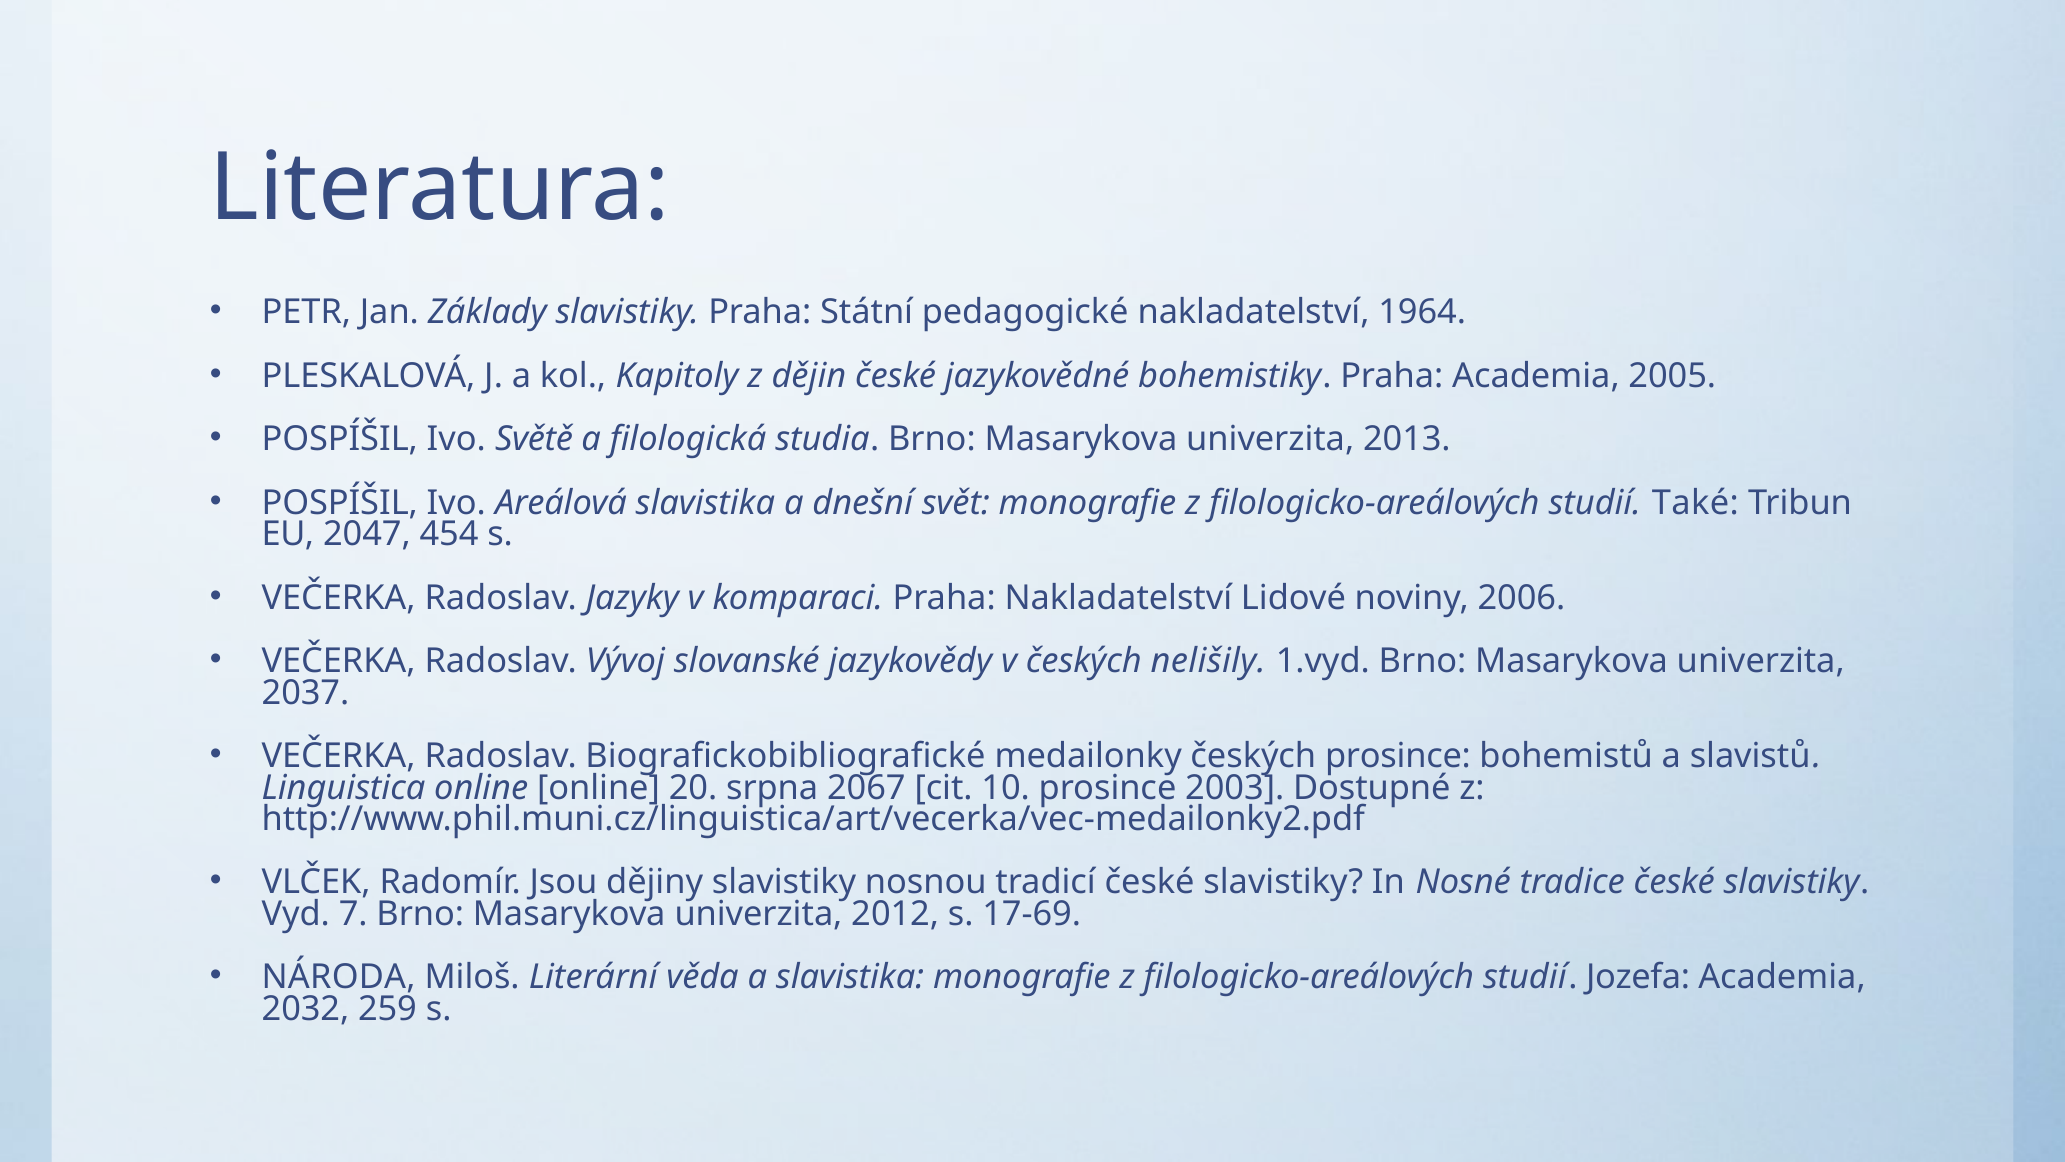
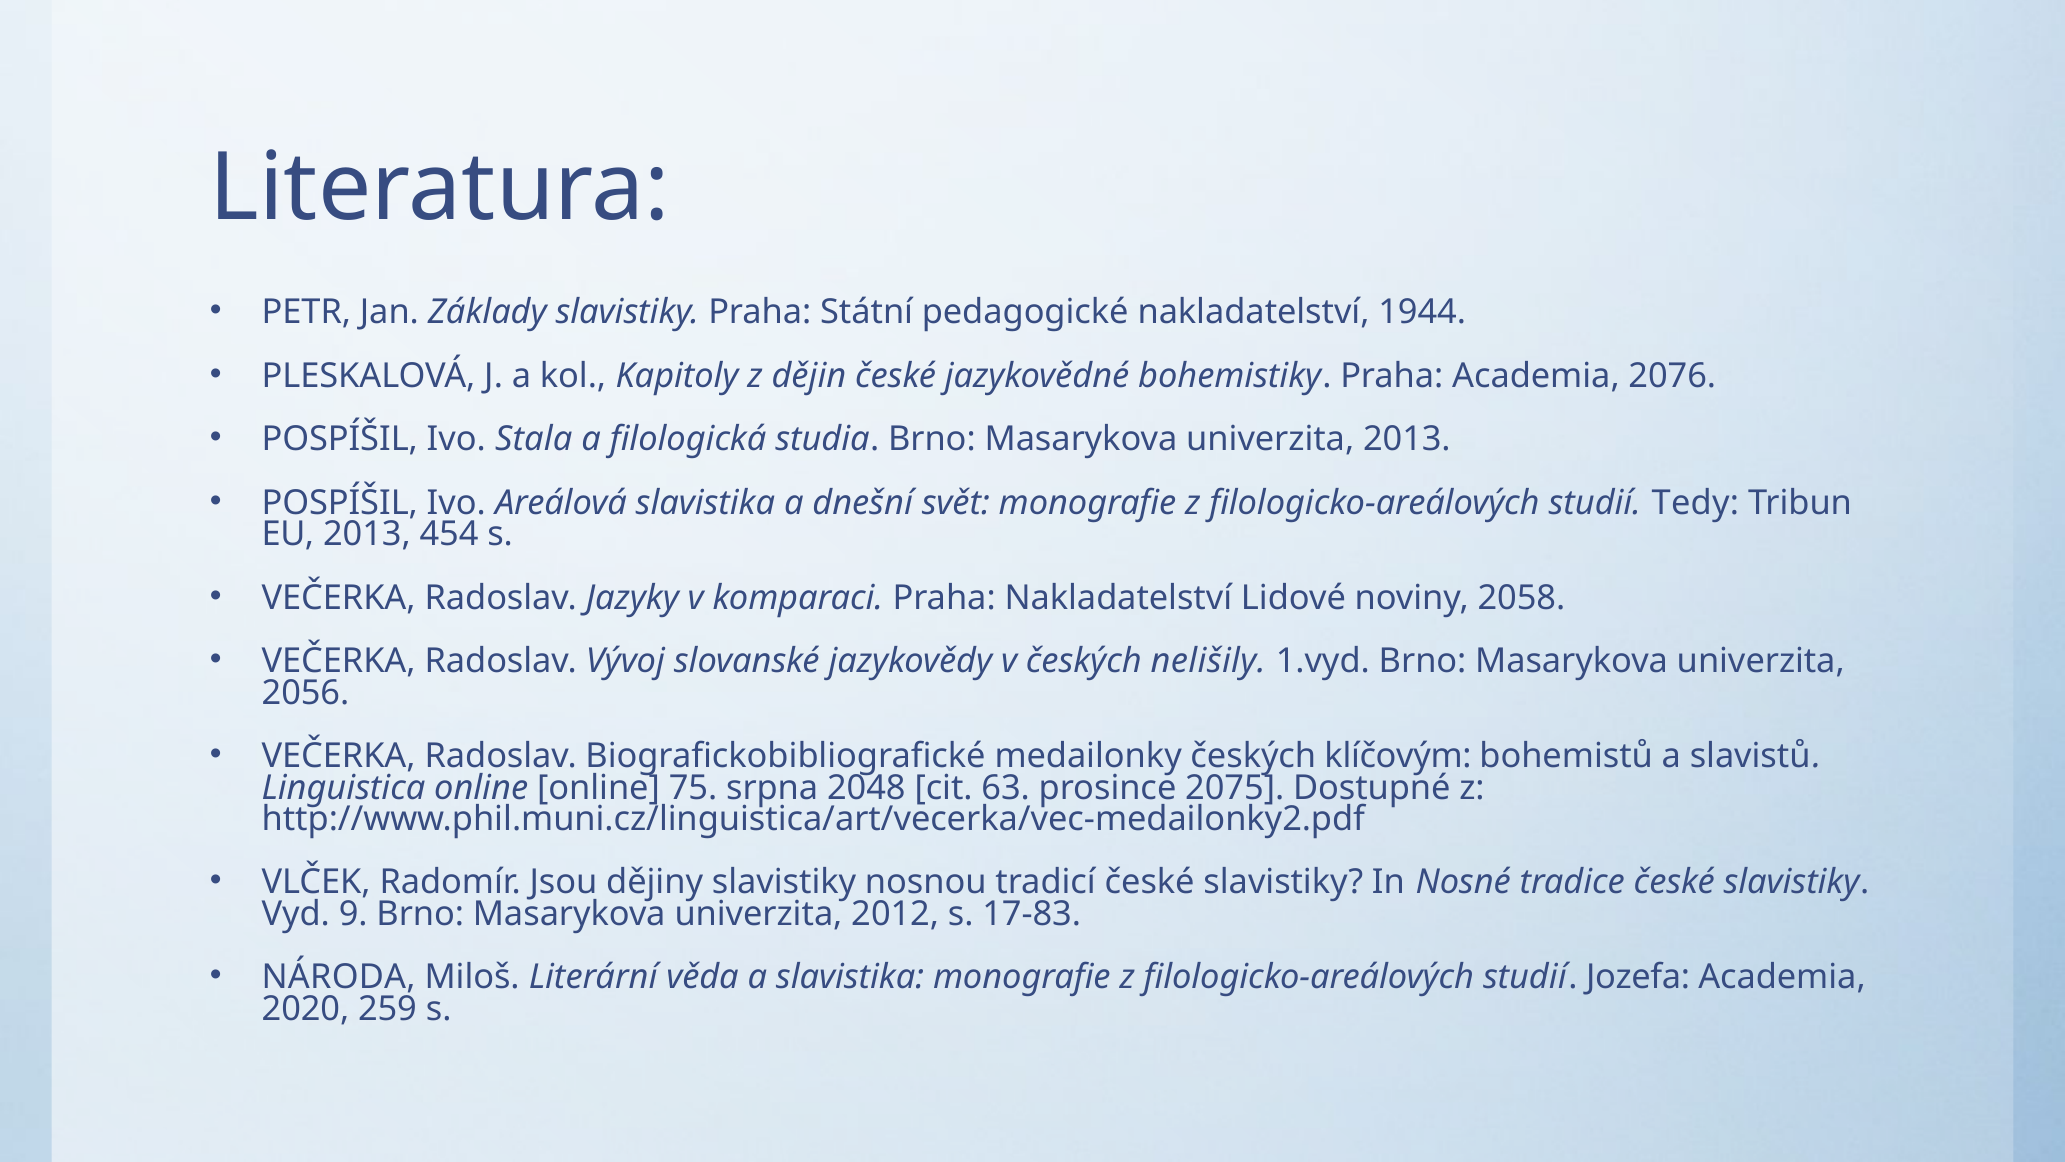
1964: 1964 -> 1944
2005: 2005 -> 2076
Světě: Světě -> Stala
Také: Také -> Tedy
EU 2047: 2047 -> 2013
2006: 2006 -> 2058
2037: 2037 -> 2056
českých prosince: prosince -> klíčovým
20: 20 -> 75
2067: 2067 -> 2048
10: 10 -> 63
2003: 2003 -> 2075
7: 7 -> 9
17-69: 17-69 -> 17-83
2032: 2032 -> 2020
